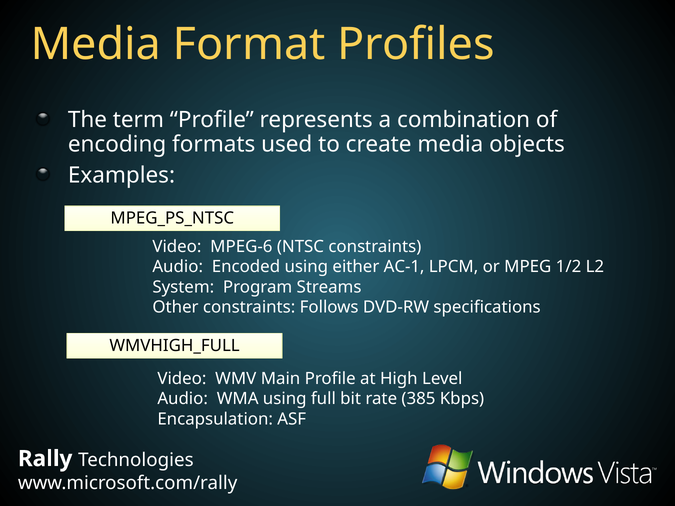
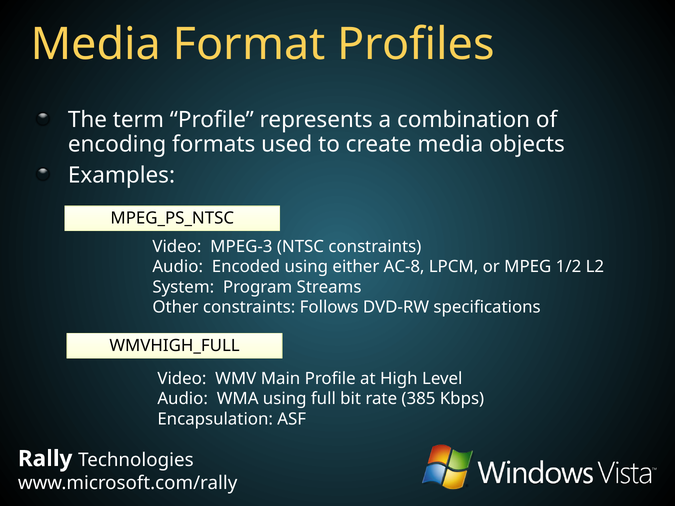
MPEG-6: MPEG-6 -> MPEG-3
AC-1: AC-1 -> AC-8
